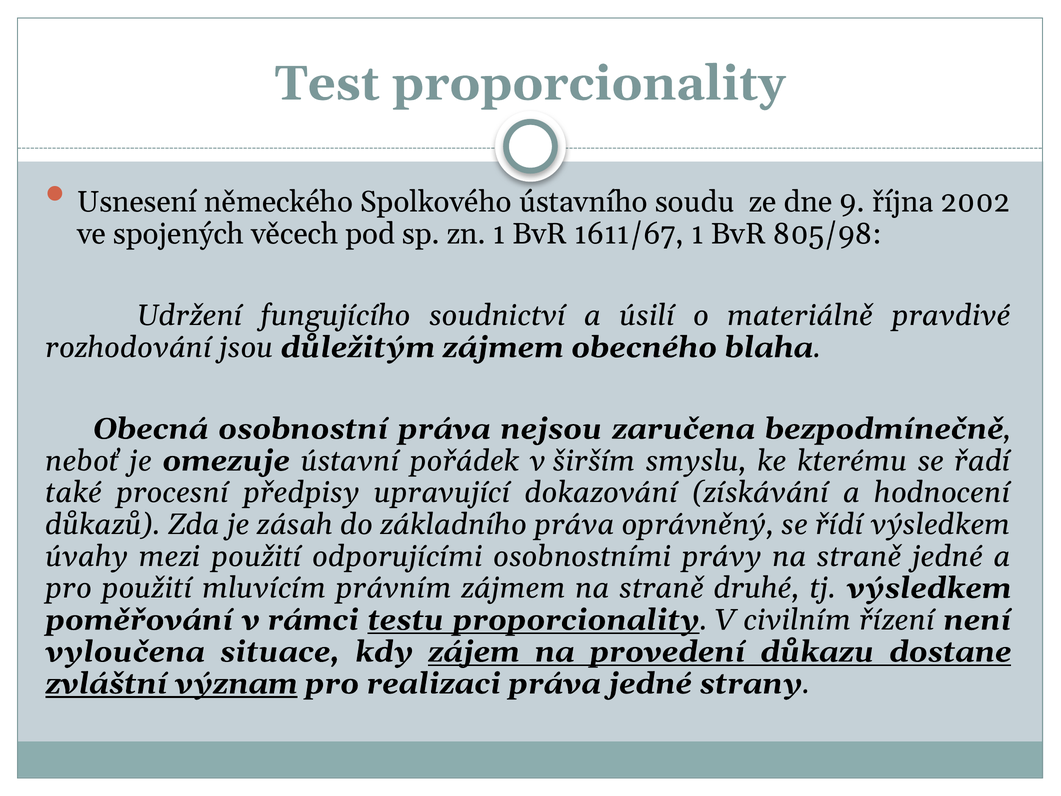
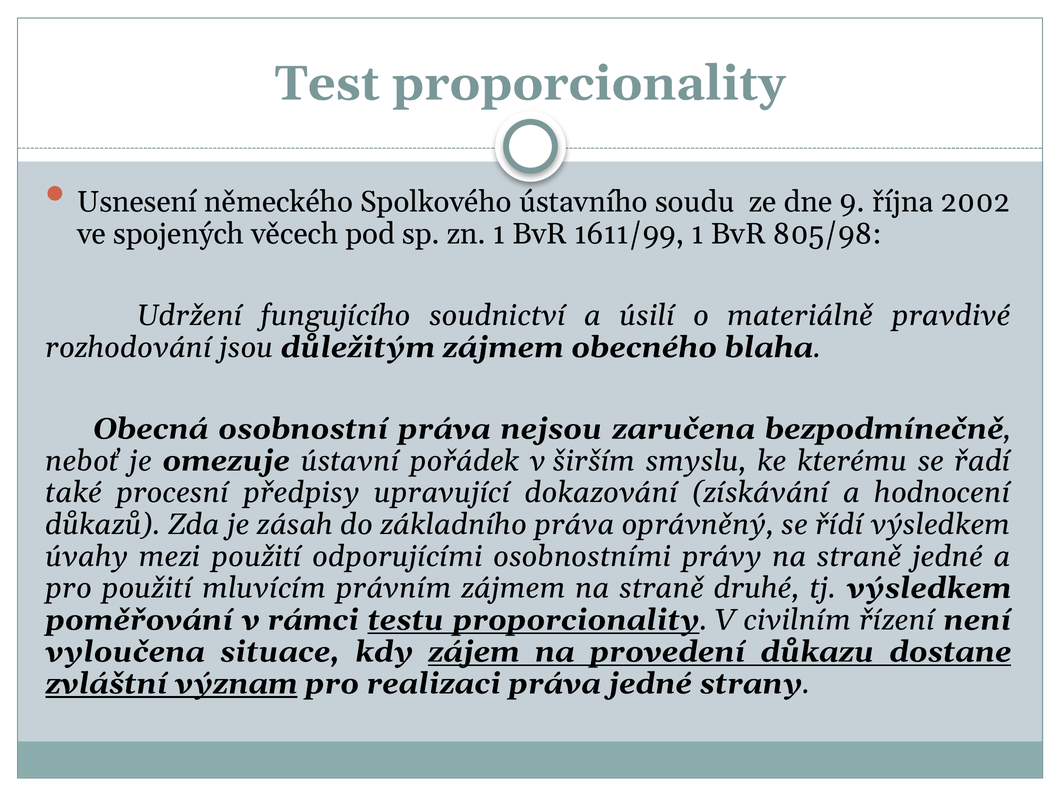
1611/67: 1611/67 -> 1611/99
